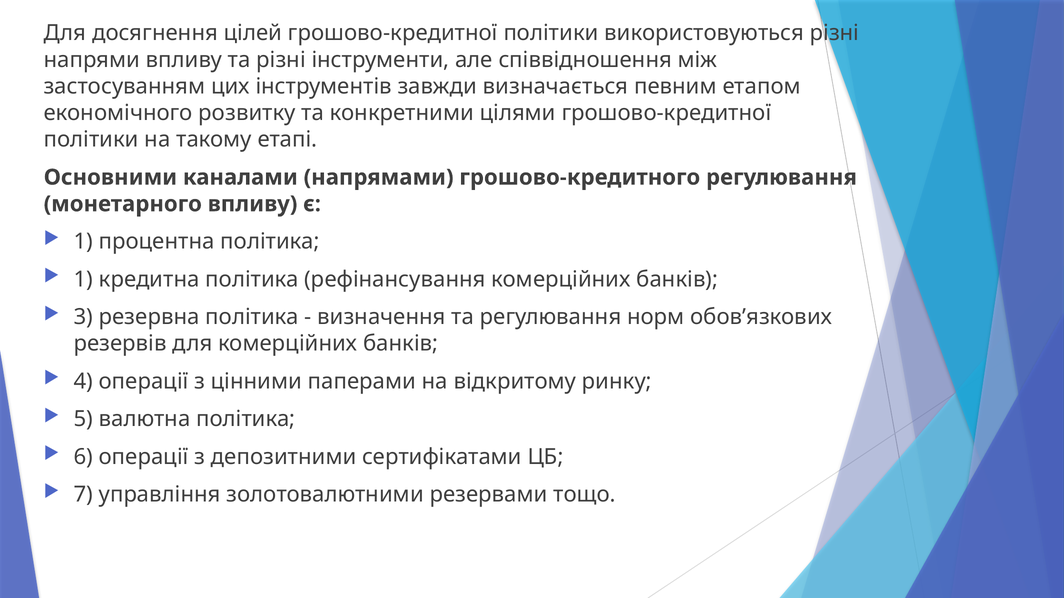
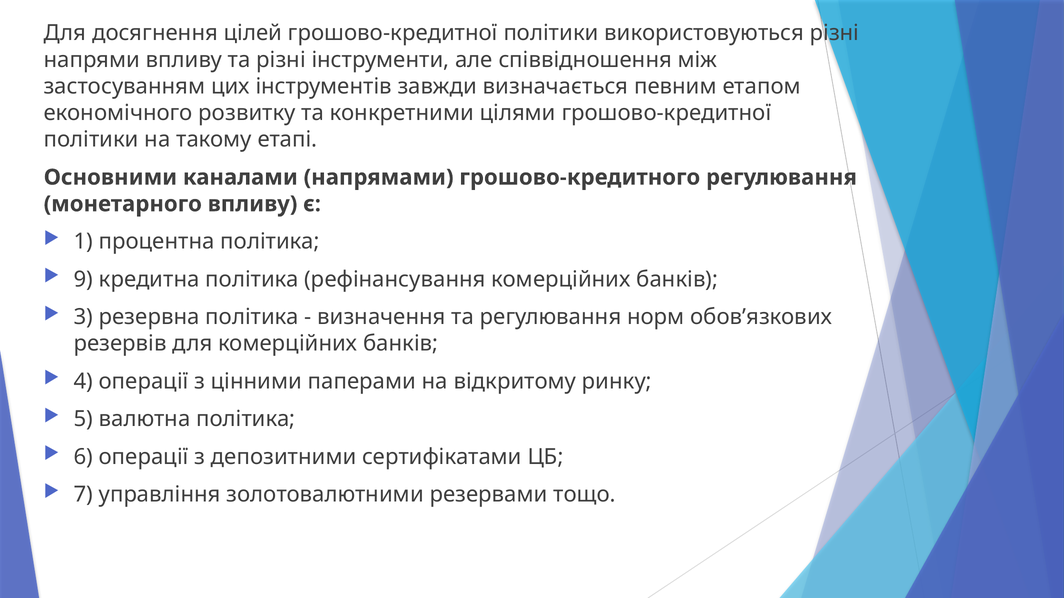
1 at (83, 280): 1 -> 9
